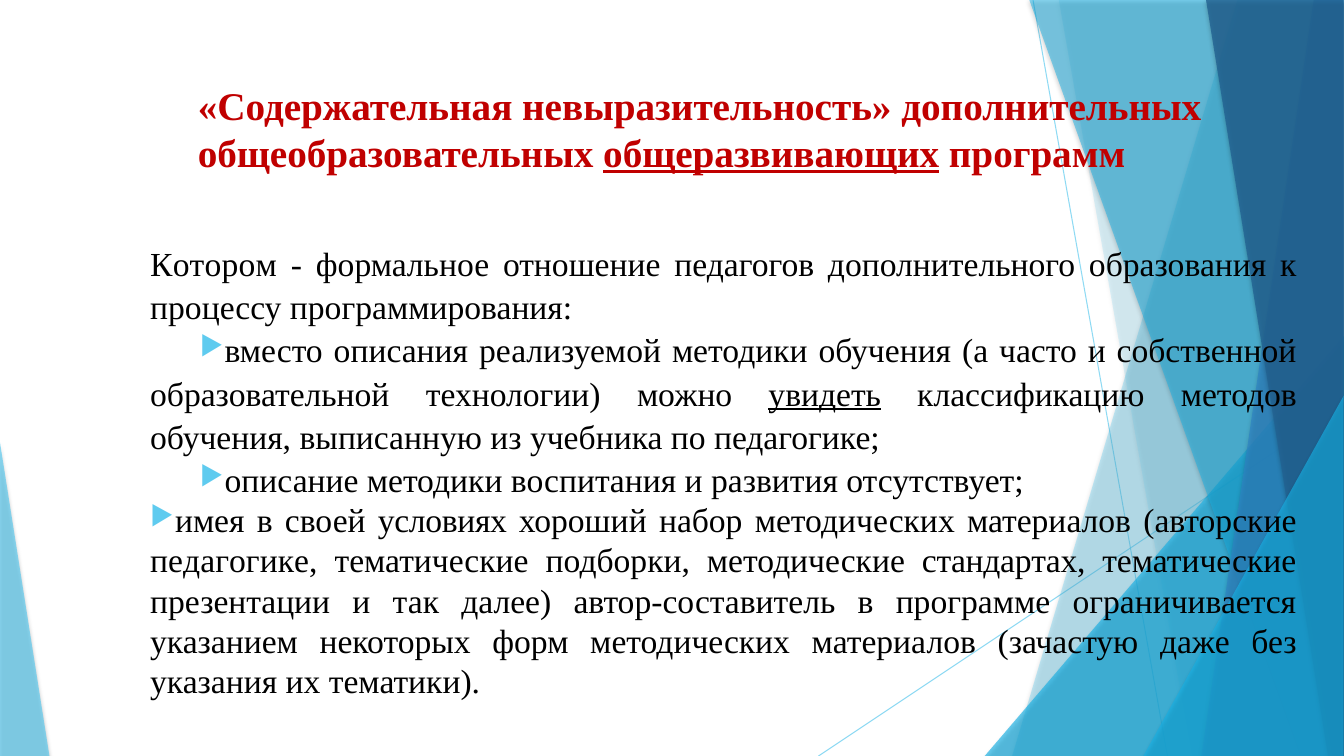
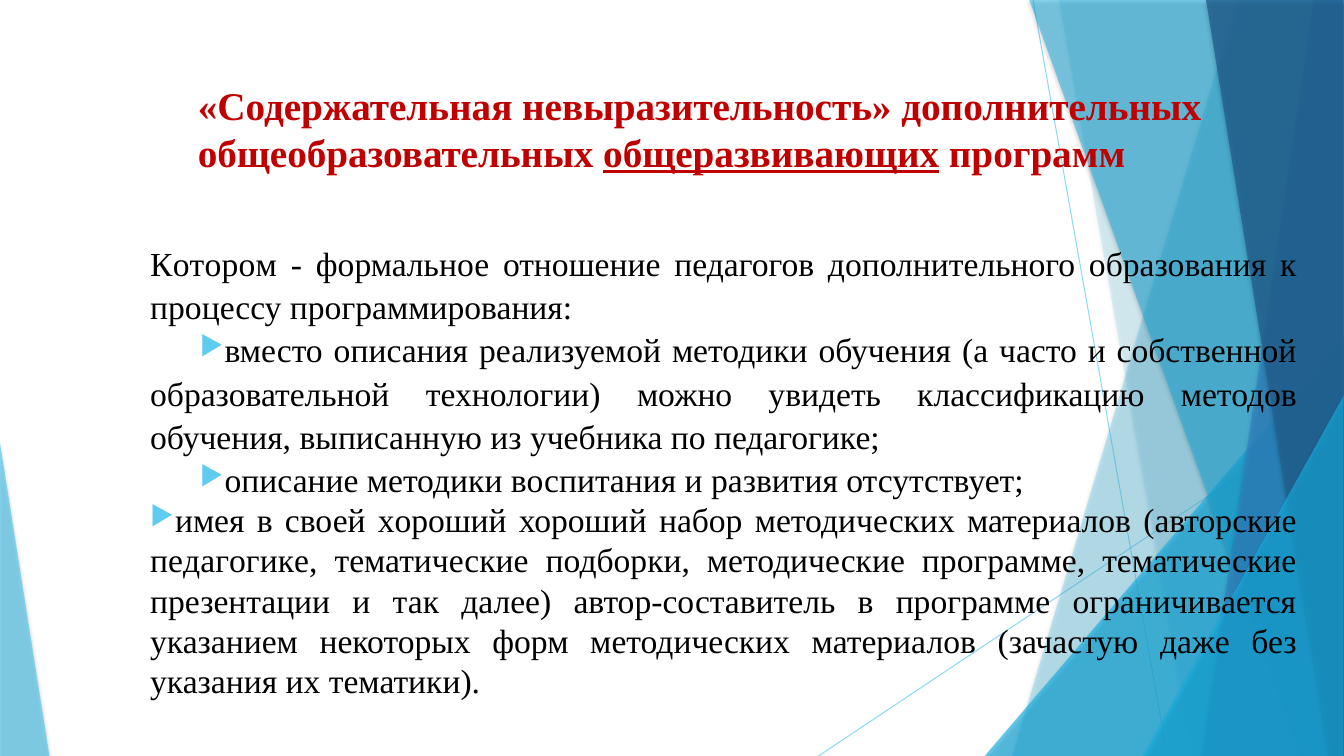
увидеть underline: present -> none
своей условиях: условиях -> хороший
методические стандартах: стандартах -> программе
